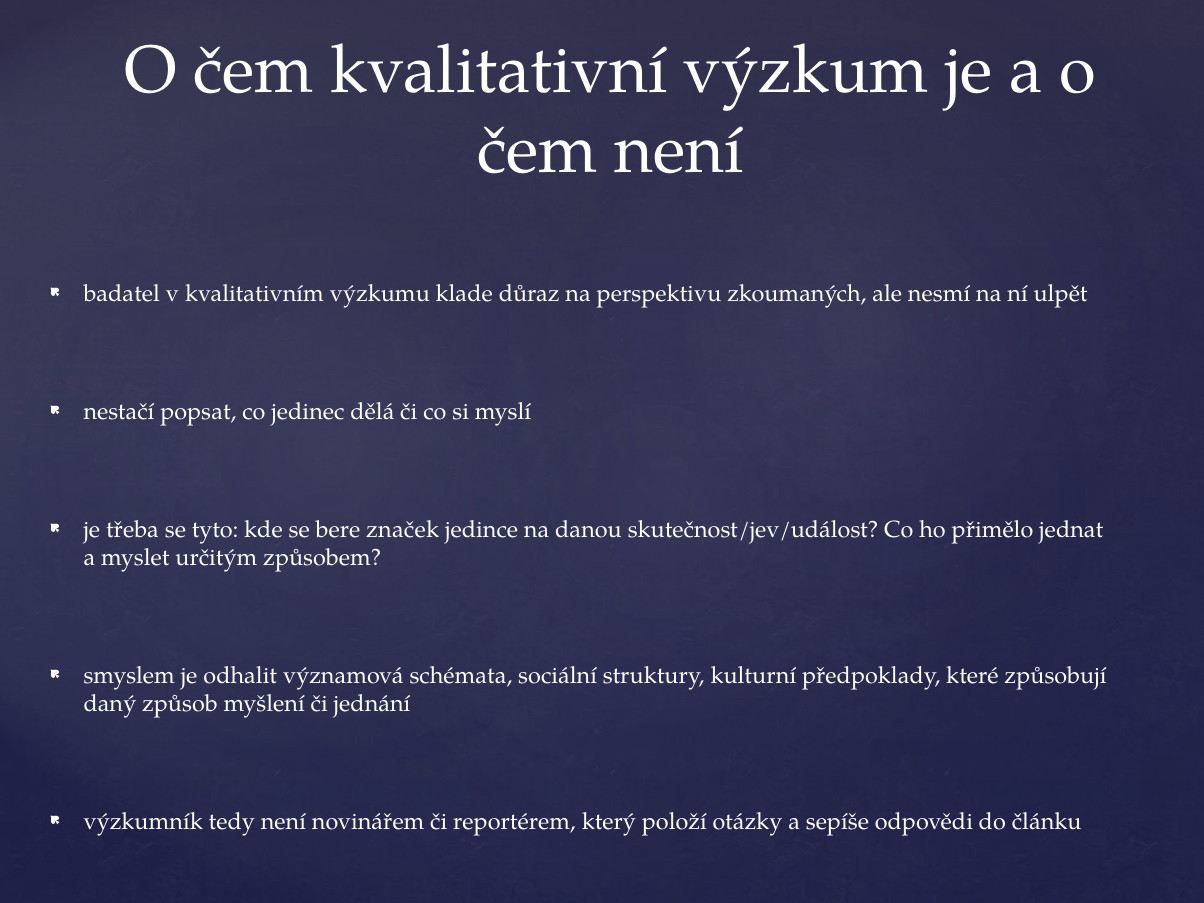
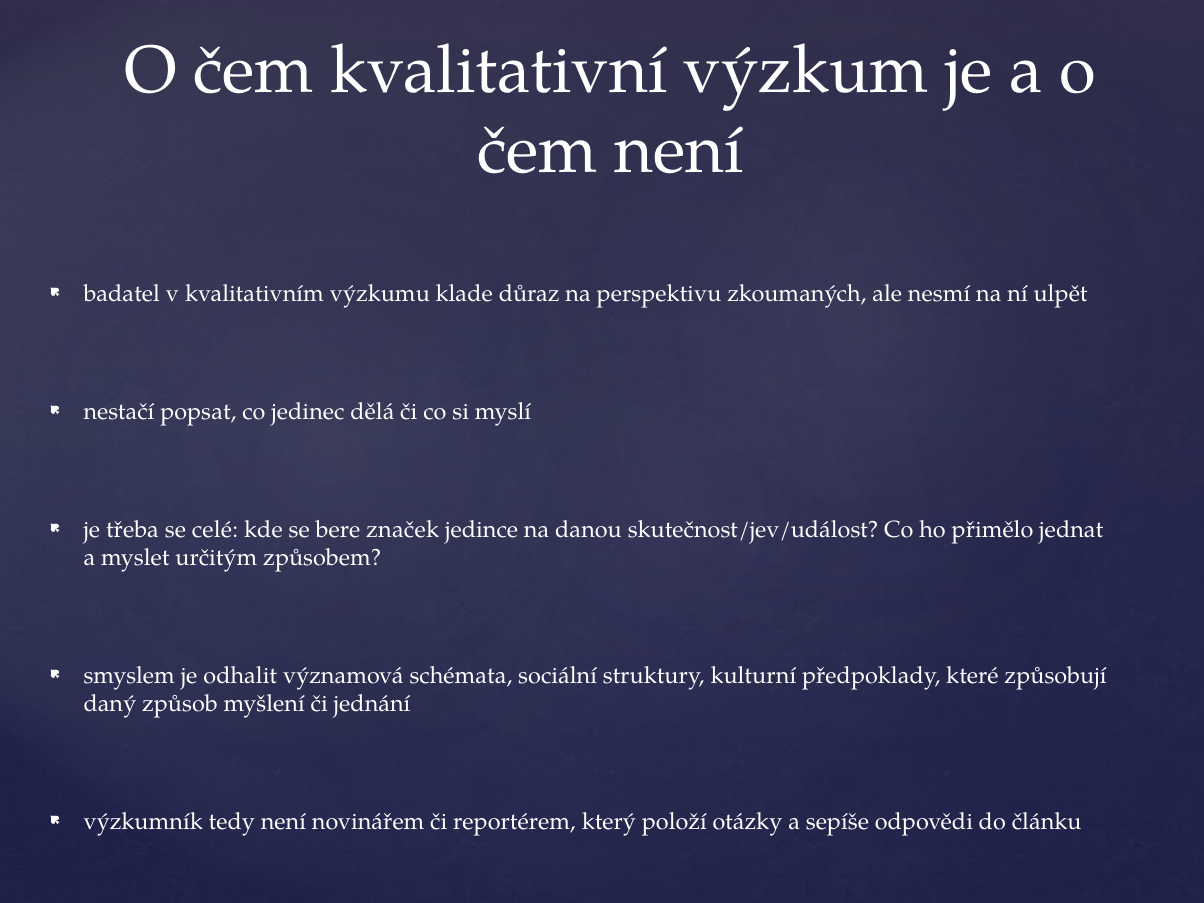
tyto: tyto -> celé
